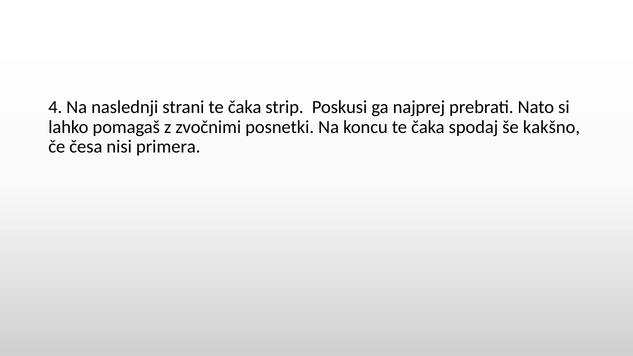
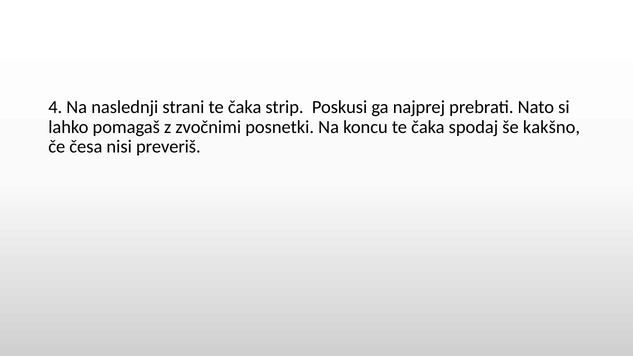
primera: primera -> preveriš
